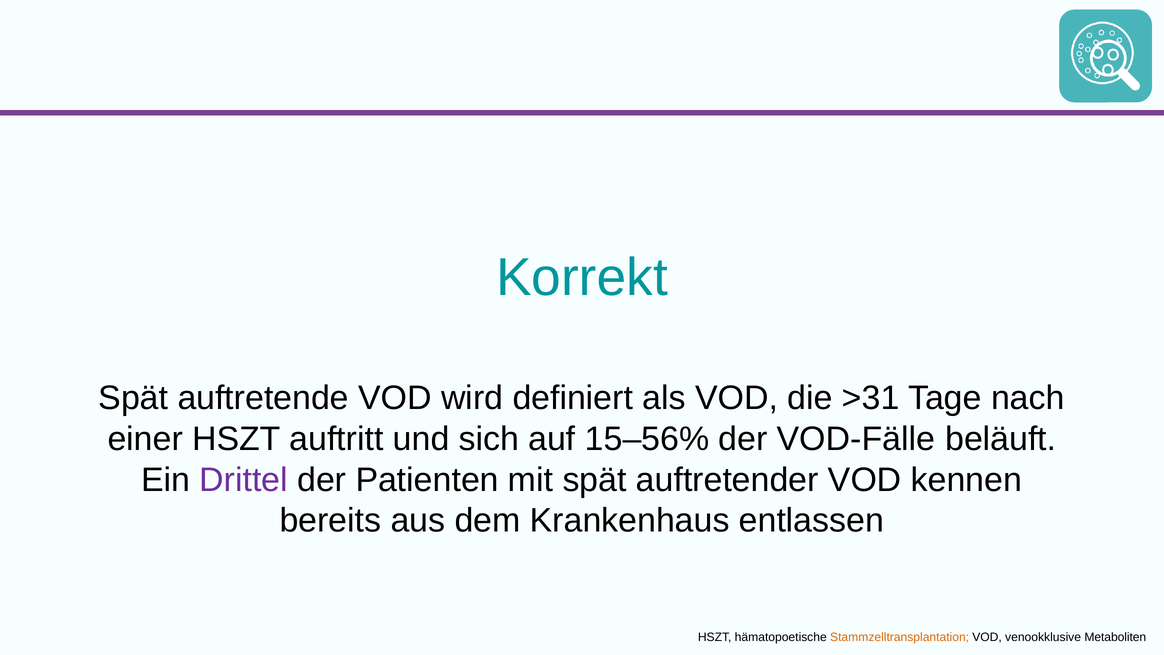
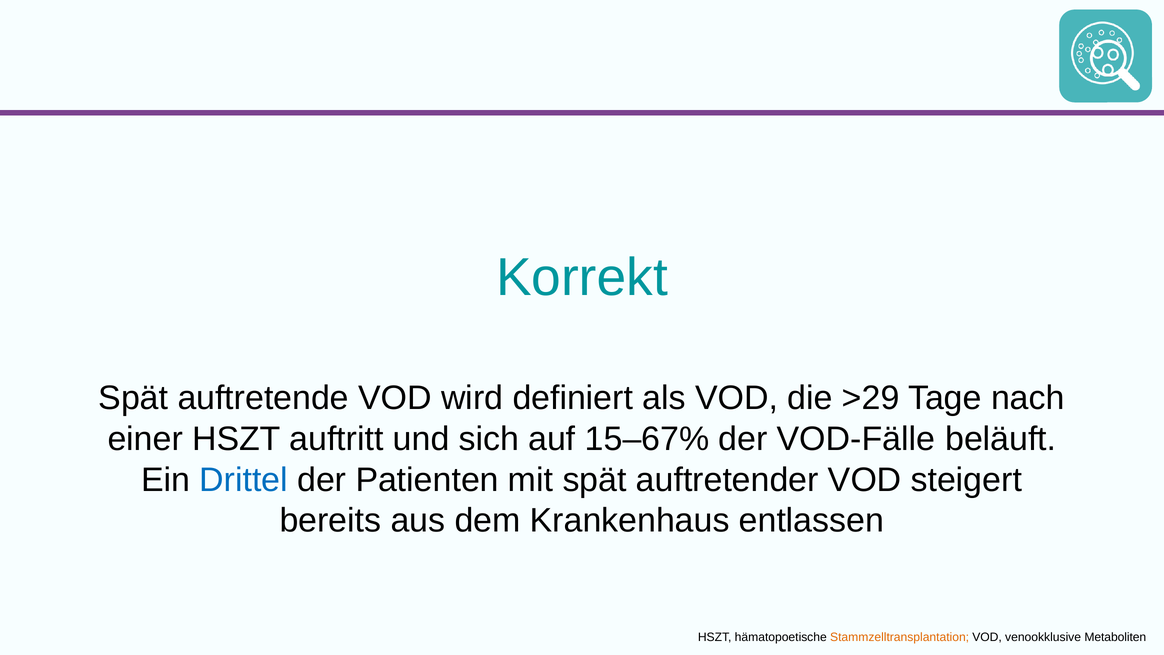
>31: >31 -> >29
15–56%: 15–56% -> 15–67%
Drittel colour: purple -> blue
kennen: kennen -> steigert
